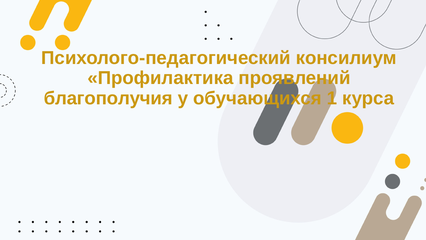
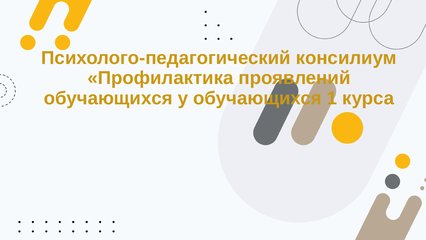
благополучия at (108, 98): благополучия -> обучающихся
